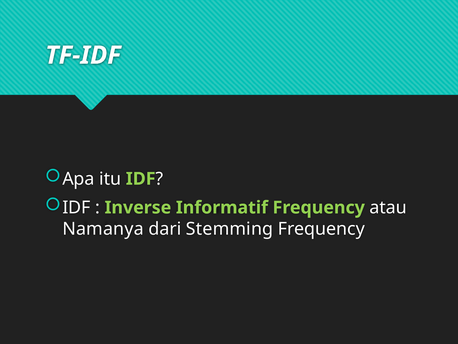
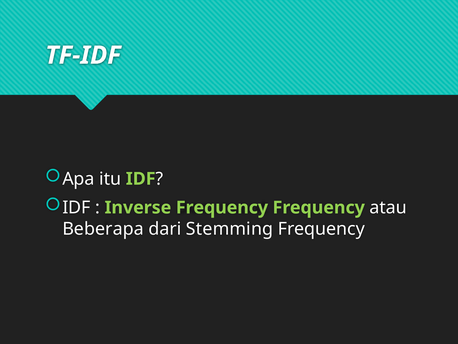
Inverse Informatif: Informatif -> Frequency
Namanya: Namanya -> Beberapa
